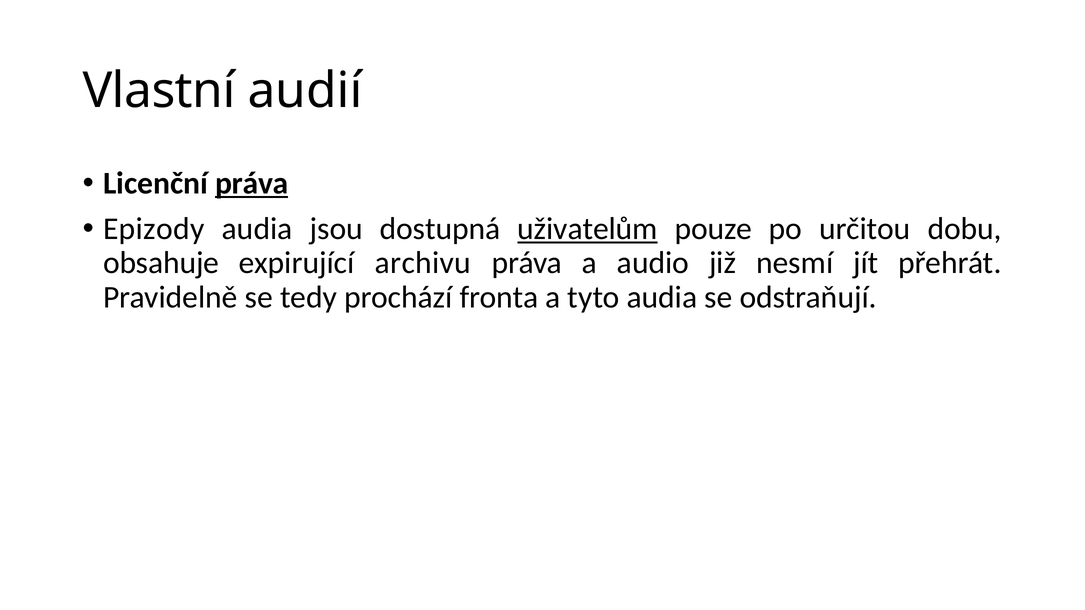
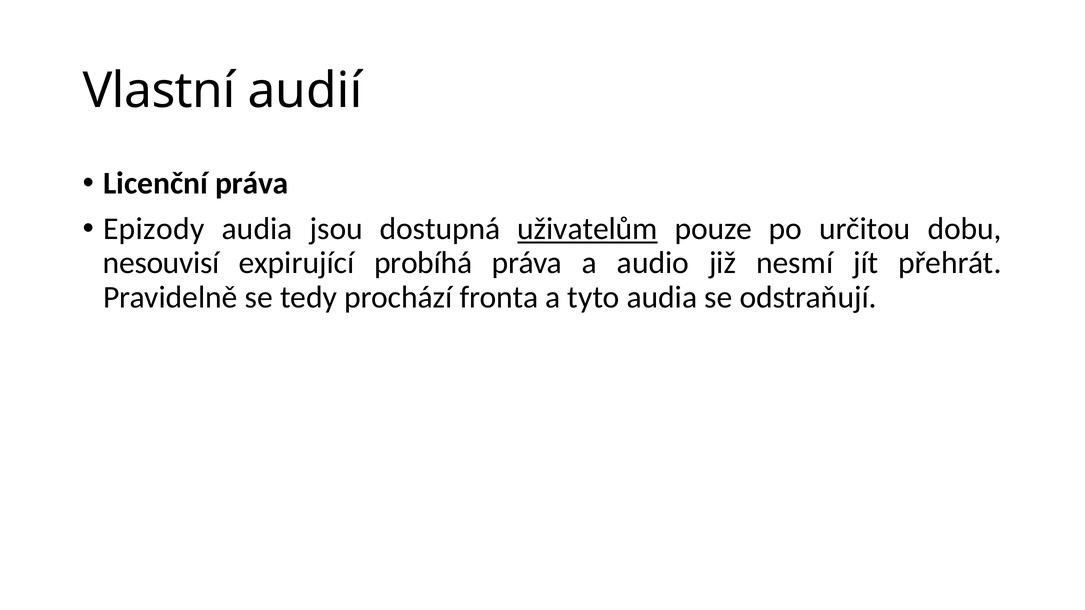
práva at (252, 183) underline: present -> none
obsahuje: obsahuje -> nesouvisí
archivu: archivu -> probíhá
